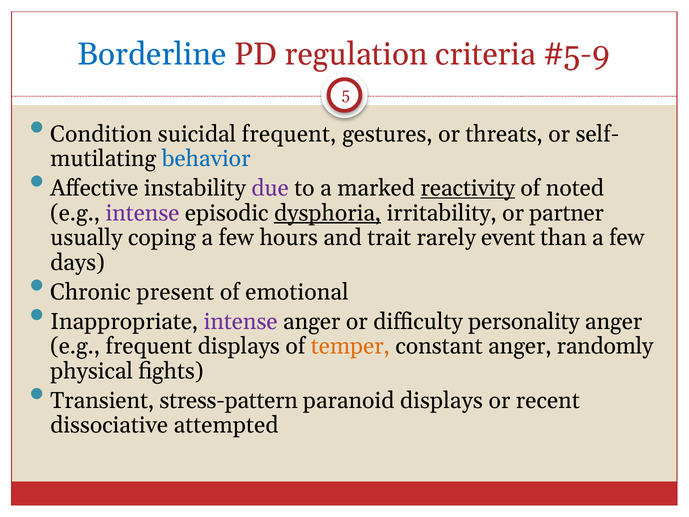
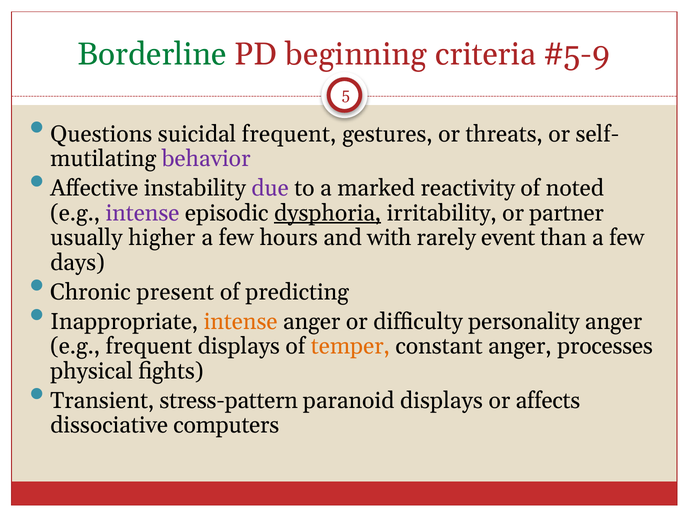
Borderline colour: blue -> green
regulation: regulation -> beginning
Condition: Condition -> Questions
behavior colour: blue -> purple
reactivity underline: present -> none
coping: coping -> higher
trait: trait -> with
emotional: emotional -> predicting
intense at (241, 321) colour: purple -> orange
randomly: randomly -> processes
recent: recent -> affects
attempted: attempted -> computers
